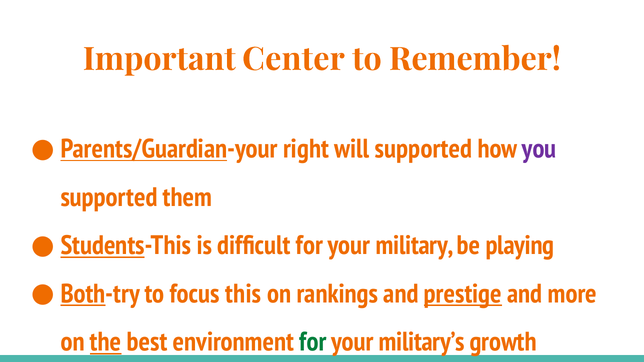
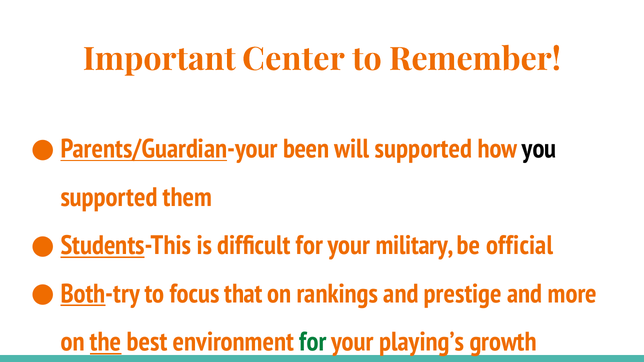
right: right -> been
you colour: purple -> black
playing: playing -> official
this: this -> that
prestige underline: present -> none
military’s: military’s -> playing’s
